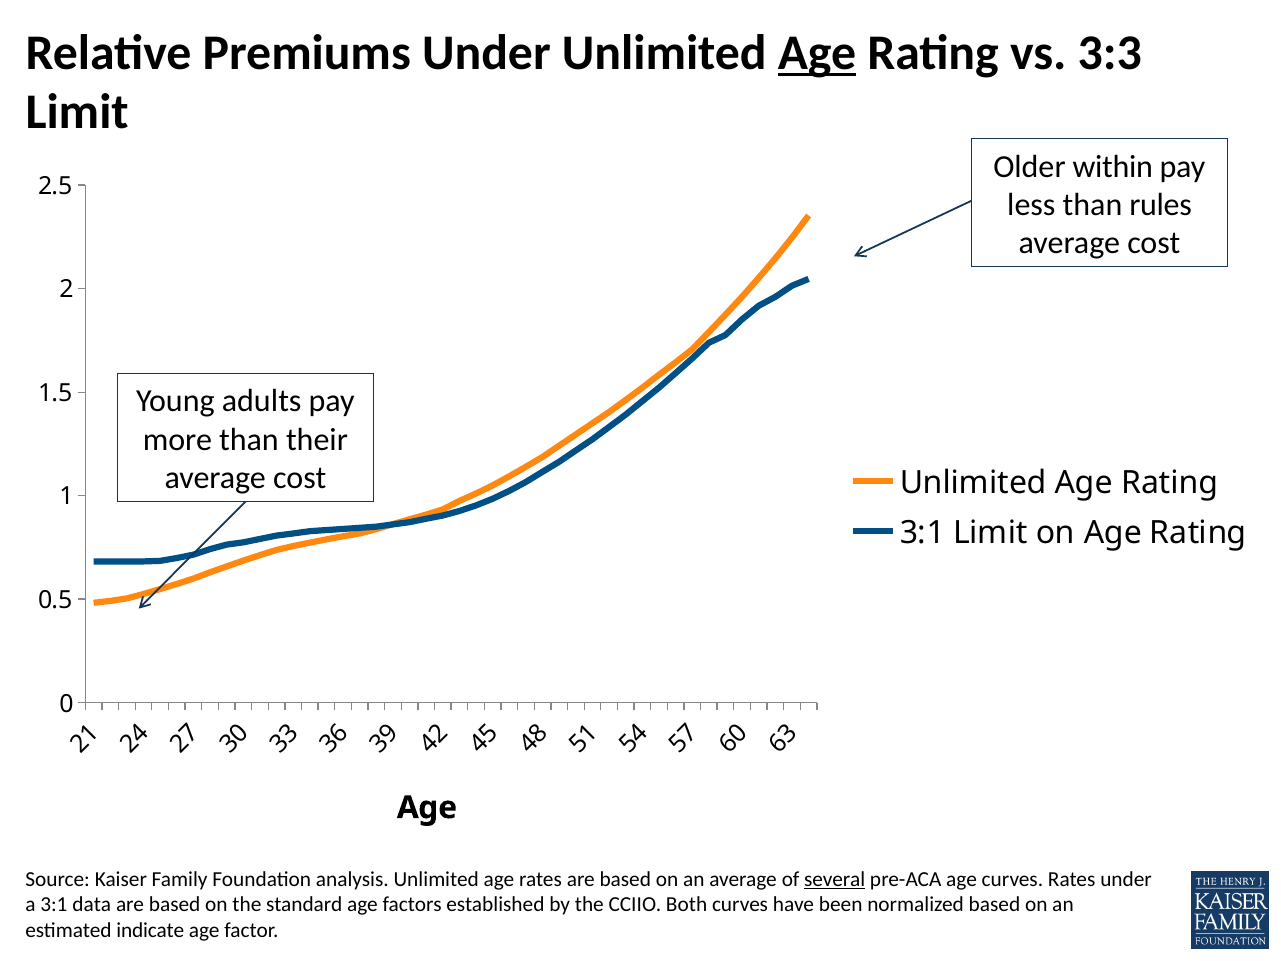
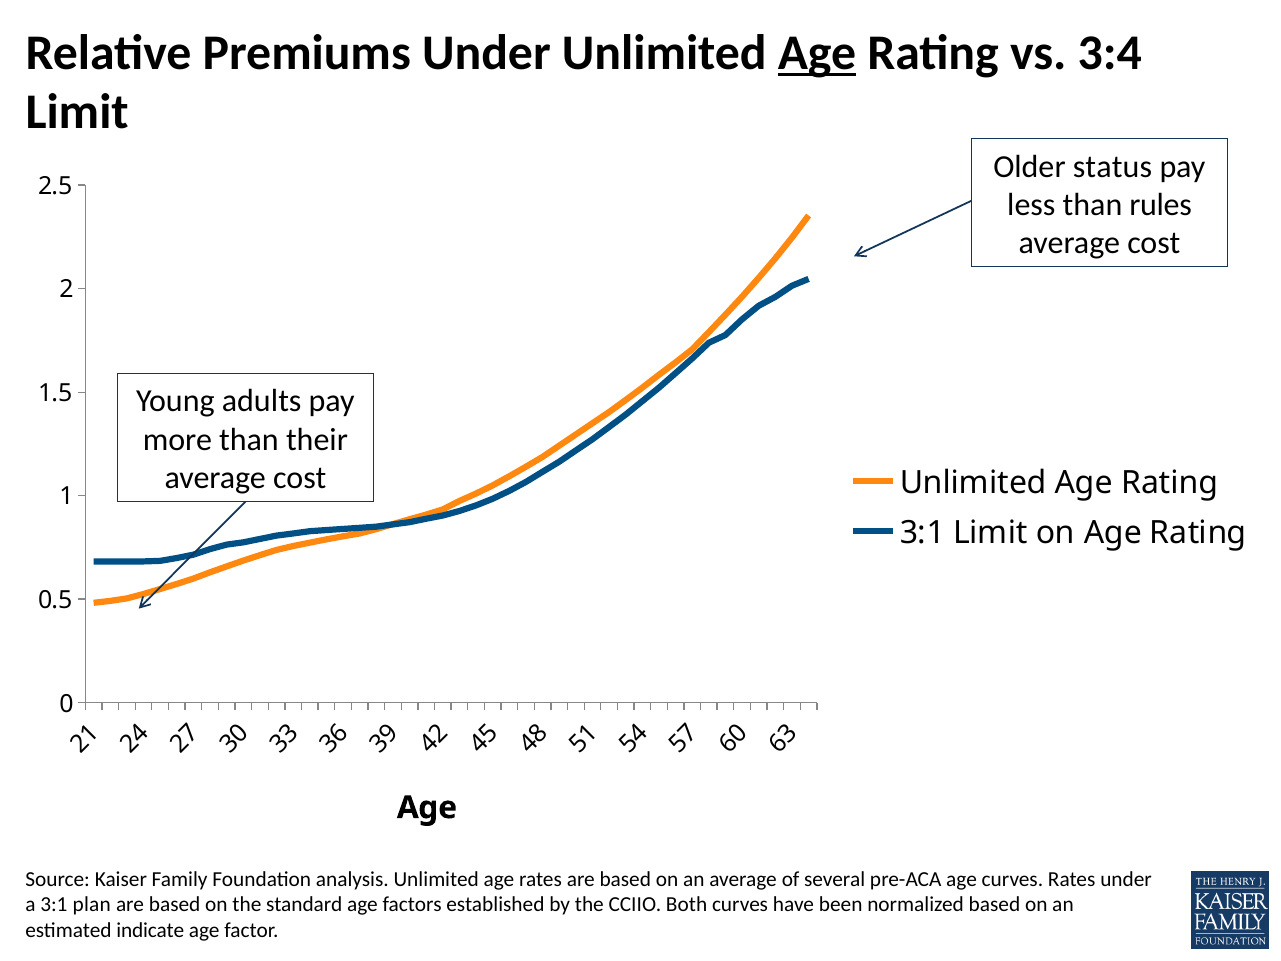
3:3: 3:3 -> 3:4
within: within -> status
several underline: present -> none
data: data -> plan
